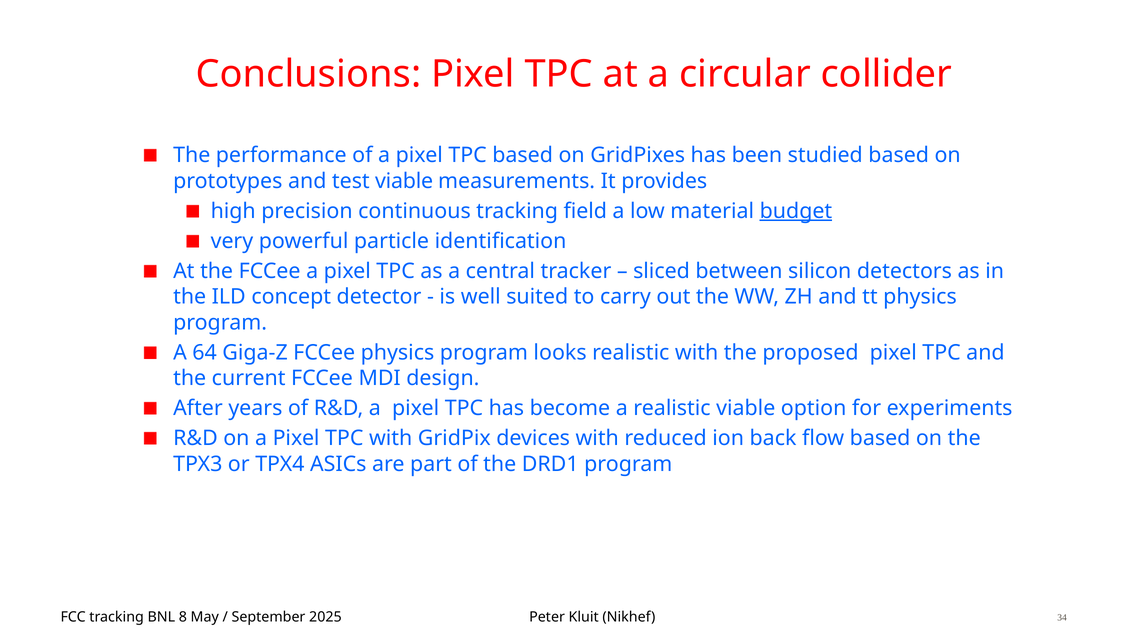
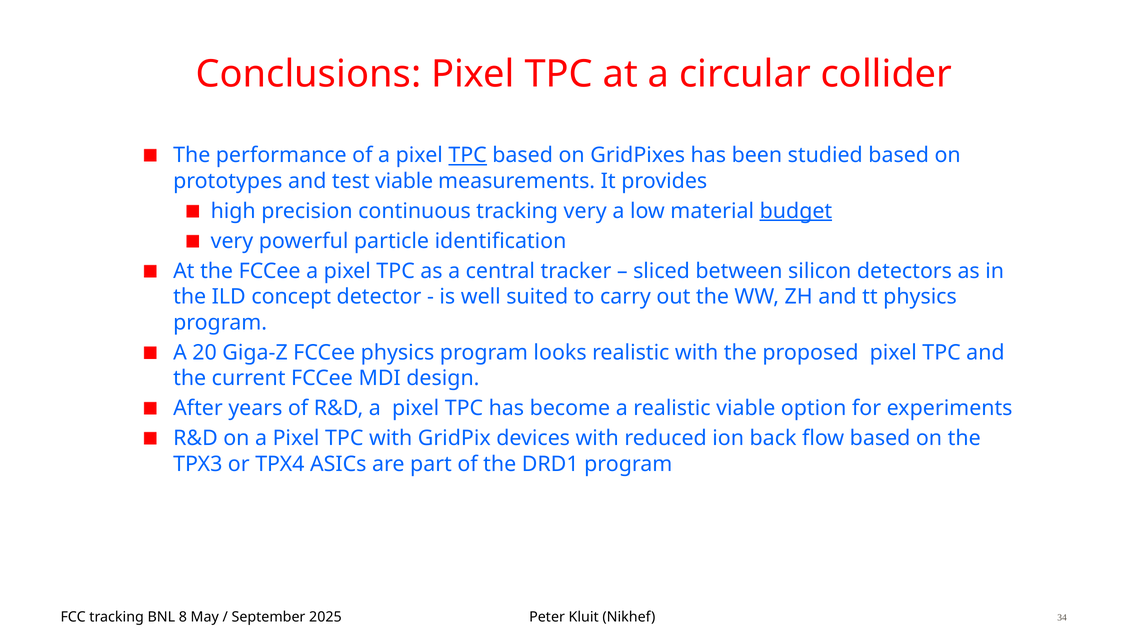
TPC at (468, 155) underline: none -> present
tracking field: field -> very
64: 64 -> 20
